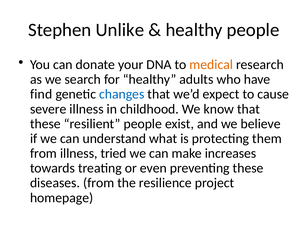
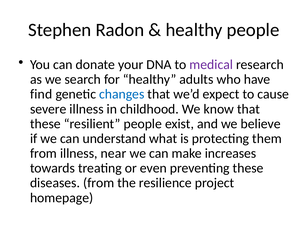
Unlike: Unlike -> Radon
medical colour: orange -> purple
tried: tried -> near
